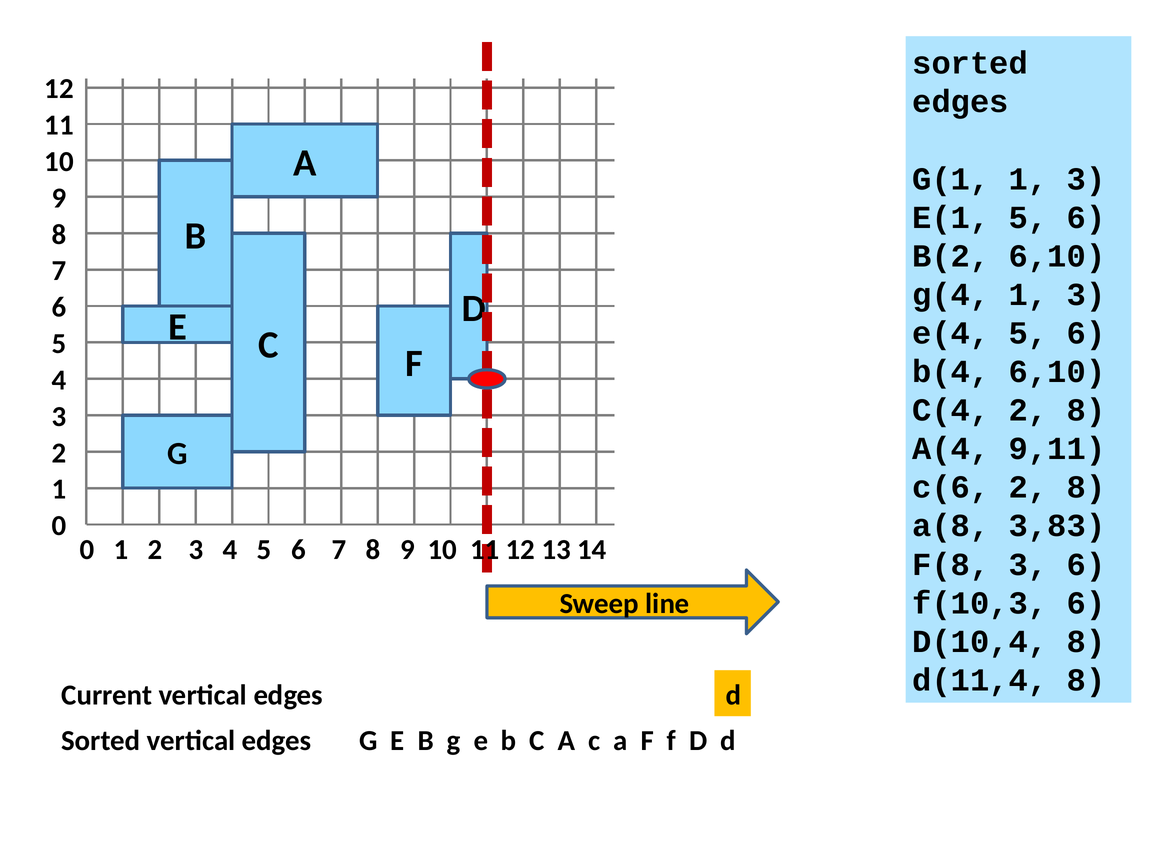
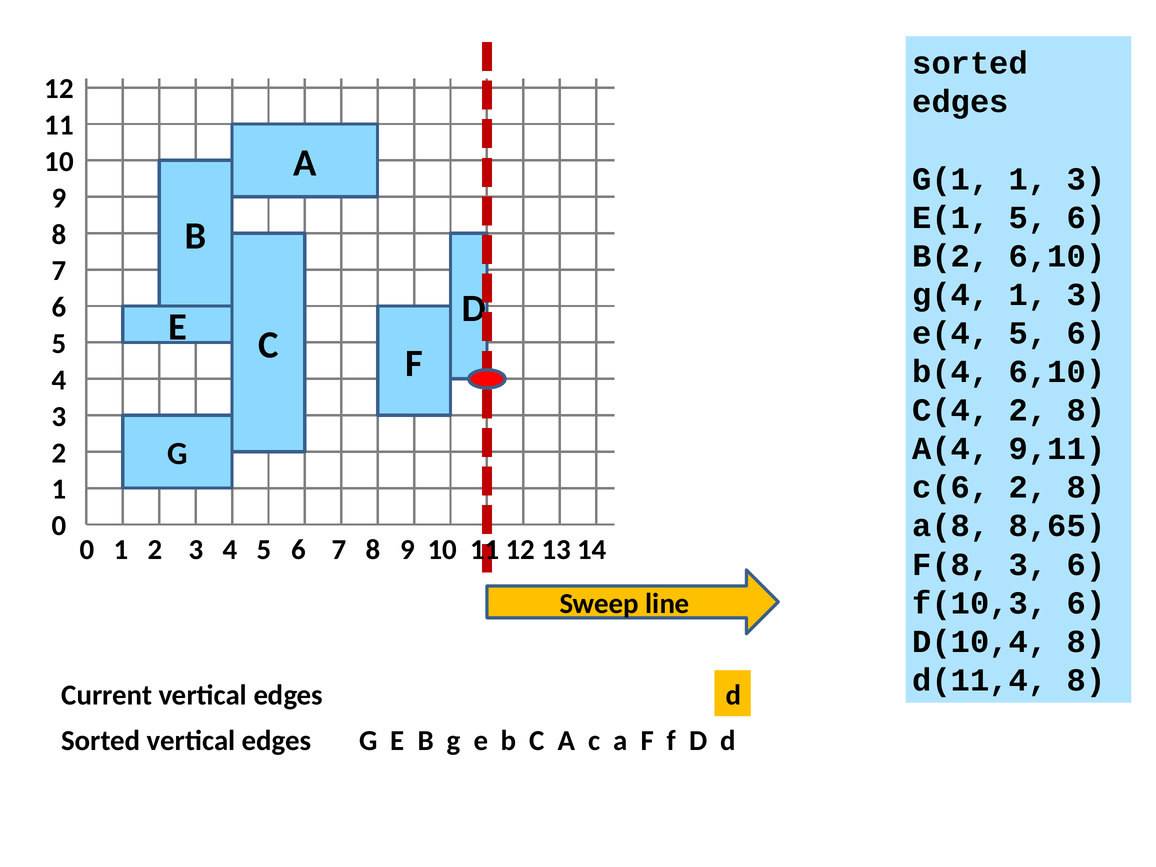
3,83: 3,83 -> 8,65
